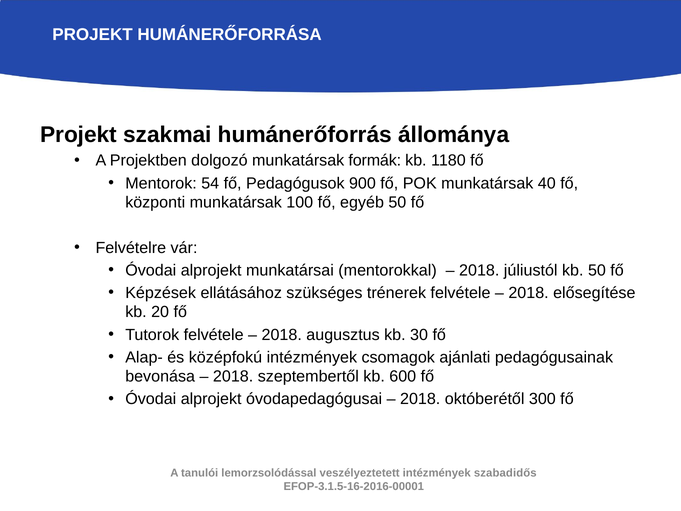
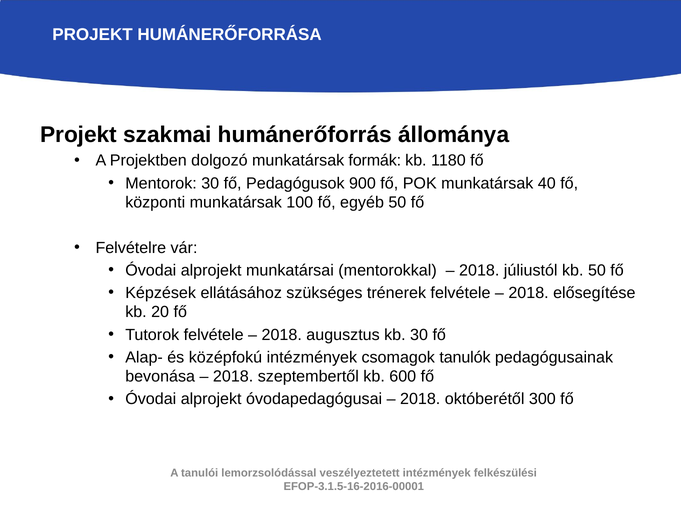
Mentorok 54: 54 -> 30
ajánlati: ajánlati -> tanulók
szabadidős: szabadidős -> felkészülési
